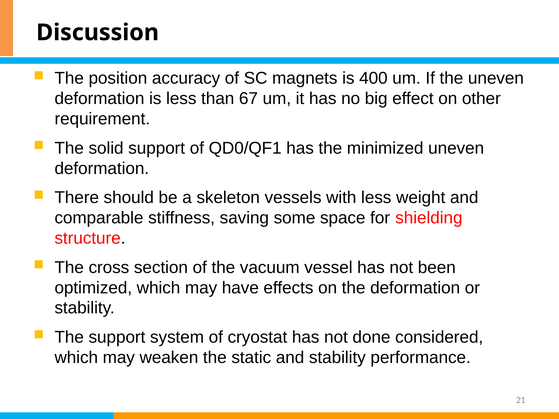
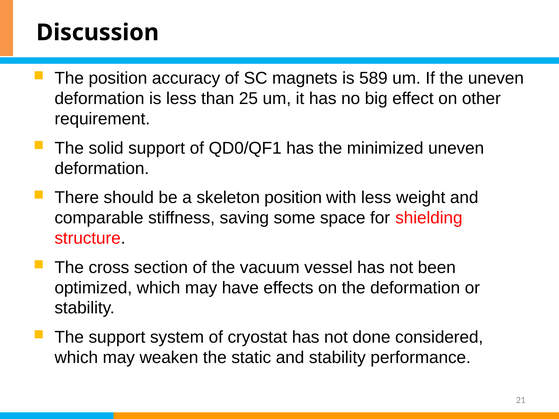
400: 400 -> 589
67: 67 -> 25
skeleton vessels: vessels -> position
